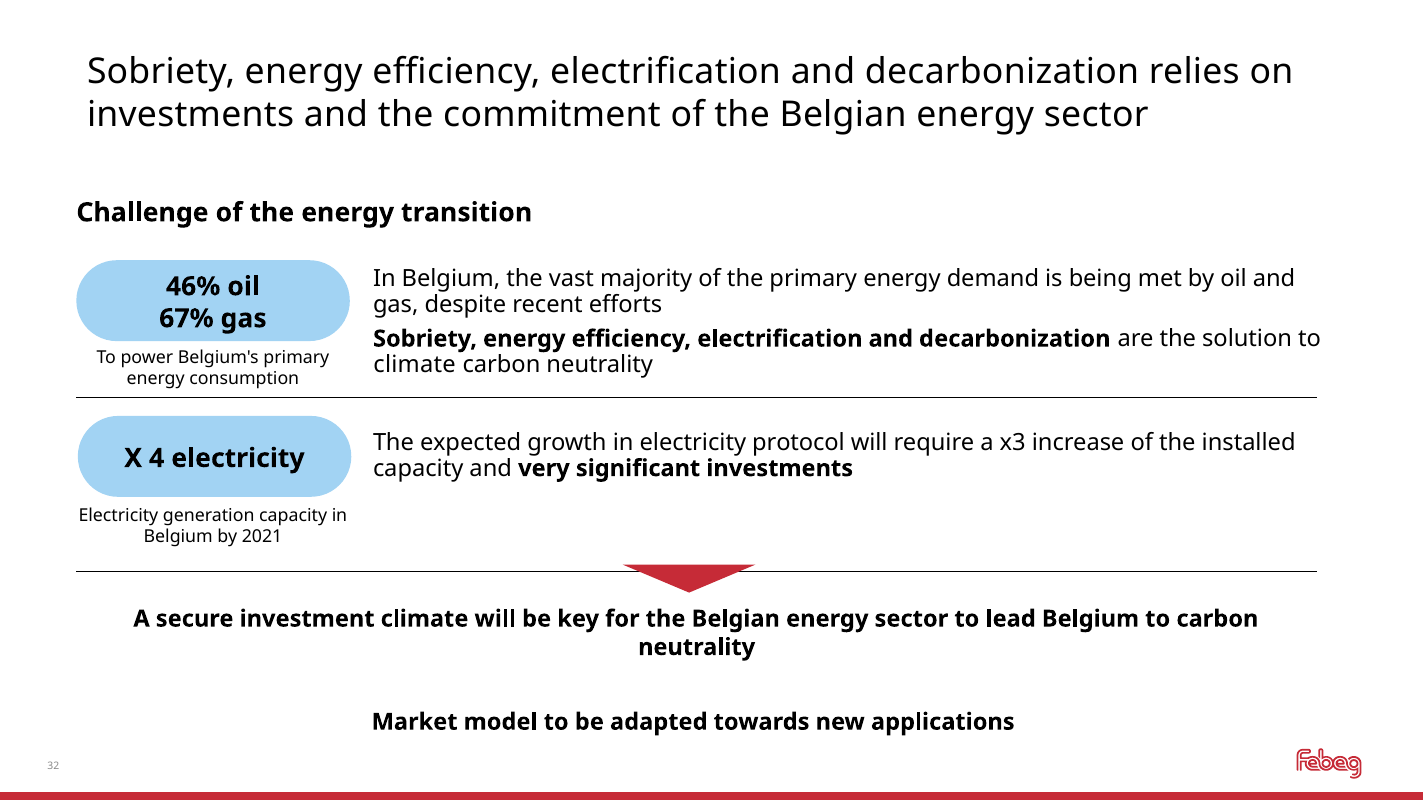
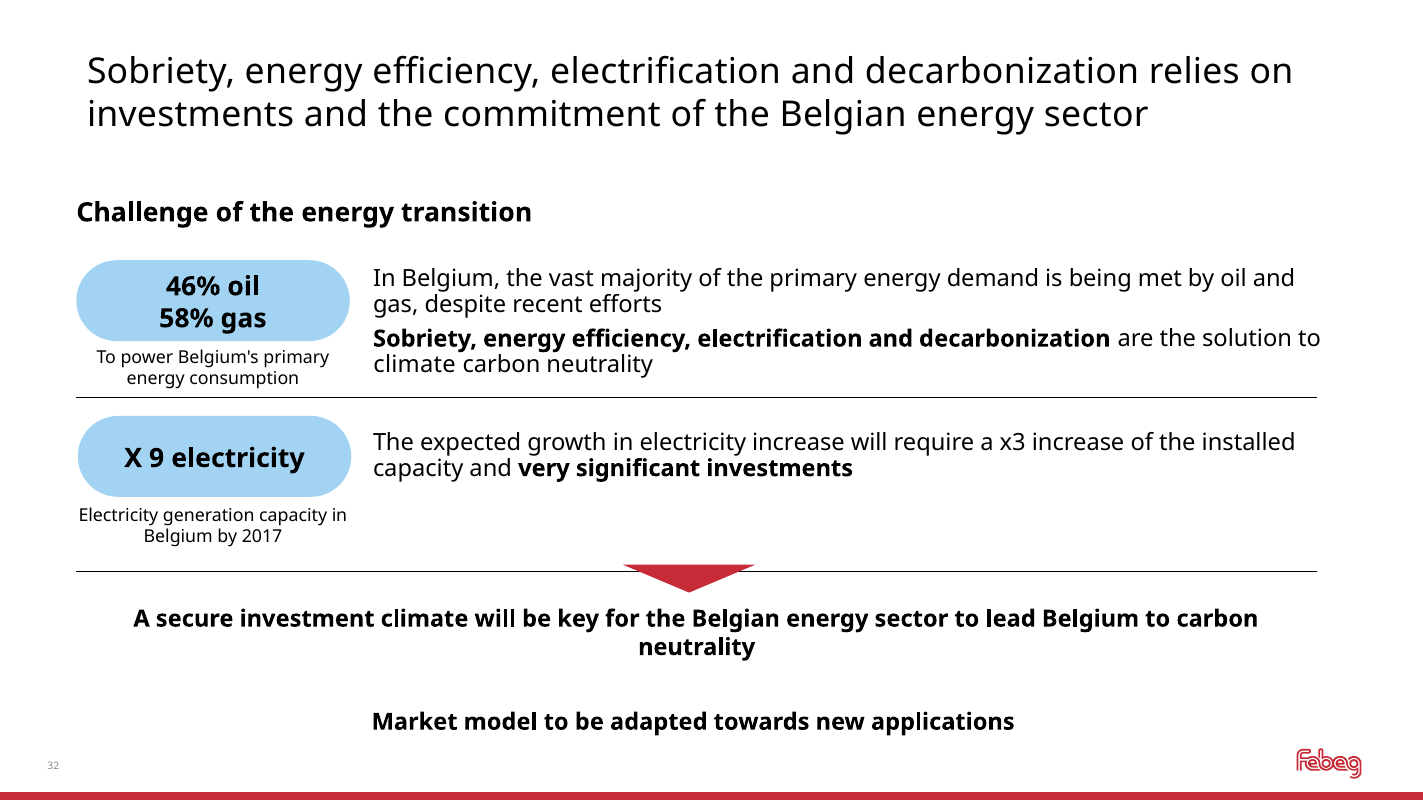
67%: 67% -> 58%
electricity protocol: protocol -> increase
4: 4 -> 9
2021: 2021 -> 2017
